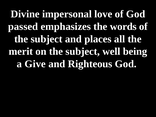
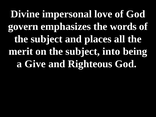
passed: passed -> govern
well: well -> into
